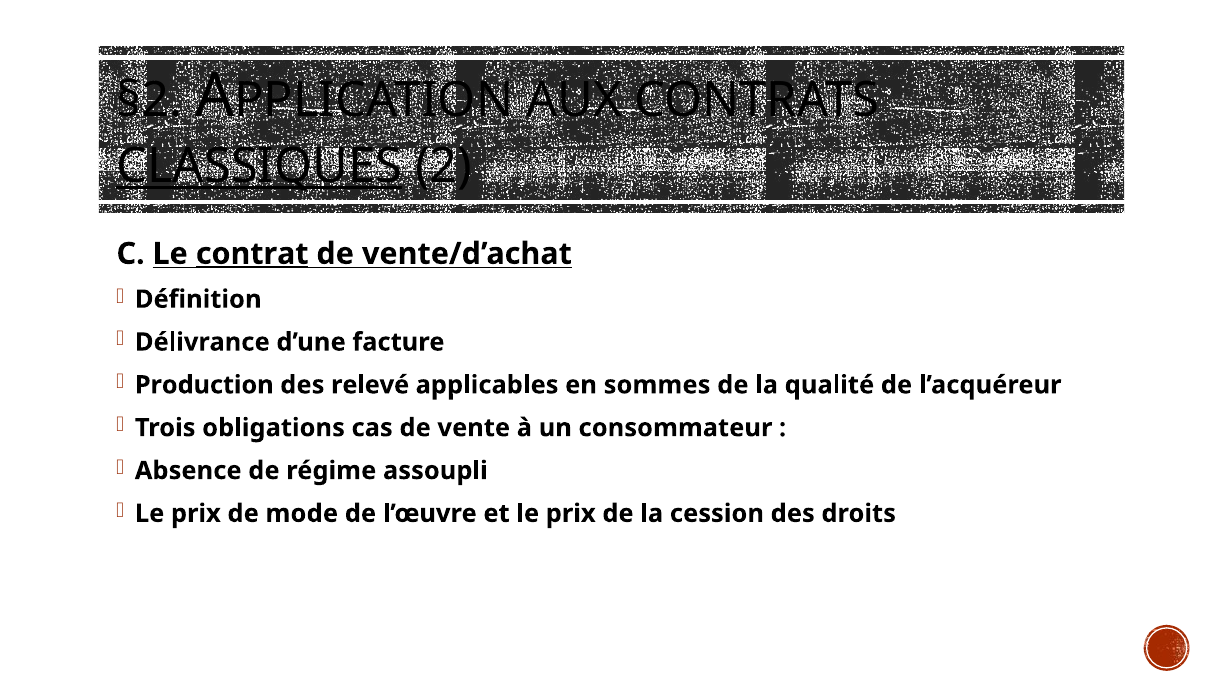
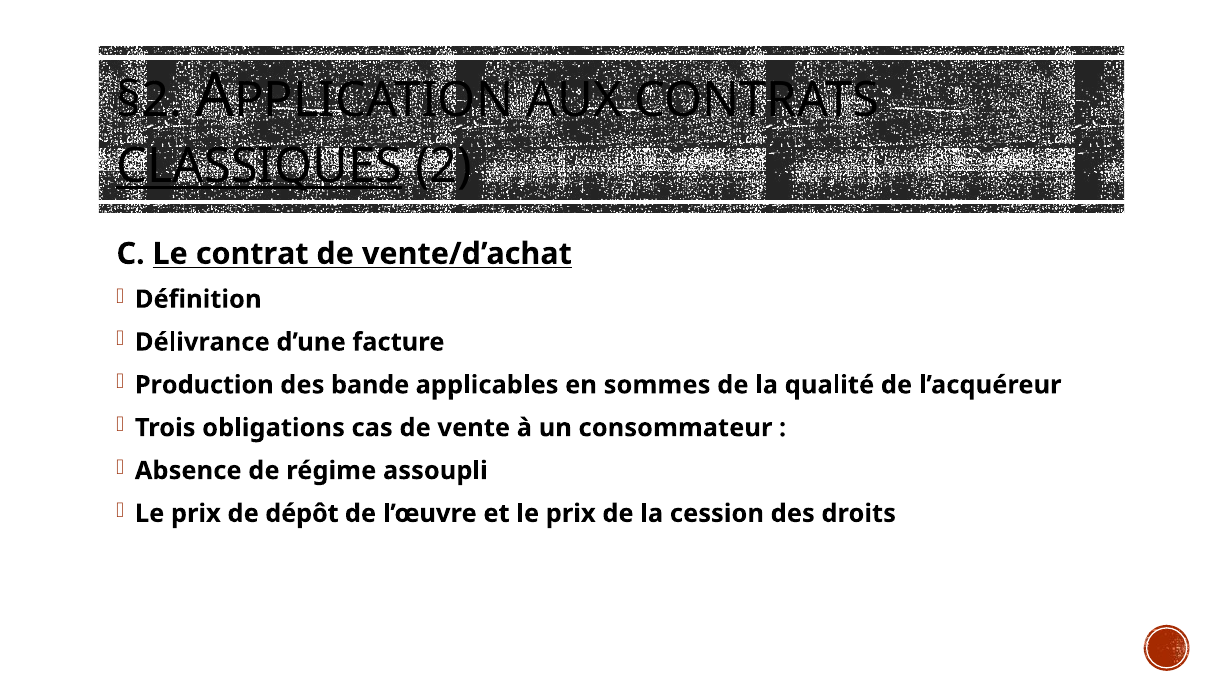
contrat underline: present -> none
relevé: relevé -> bande
mode: mode -> dépôt
